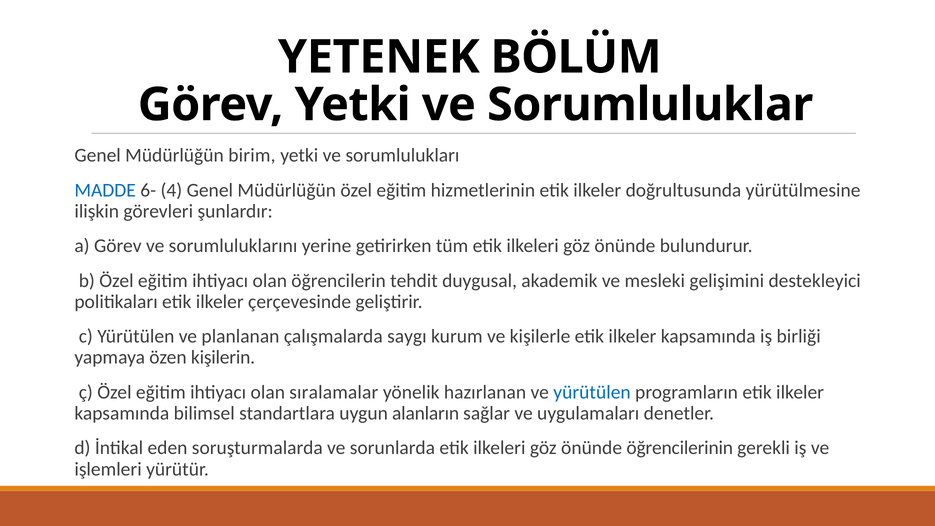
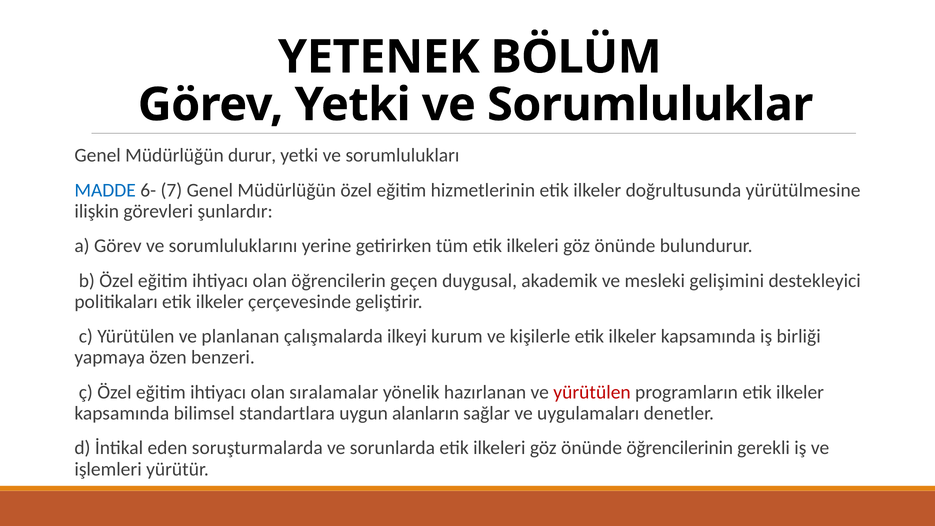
birim: birim -> durur
4: 4 -> 7
tehdit: tehdit -> geçen
saygı: saygı -> ilkeyi
kişilerin: kişilerin -> benzeri
yürütülen at (592, 392) colour: blue -> red
